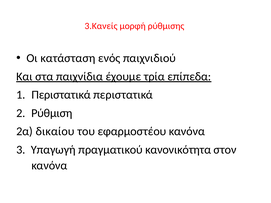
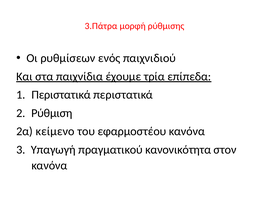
3.Κανείς: 3.Κανείς -> 3.Πάτρα
κατάσταση: κατάσταση -> ρυθμίσεων
δικαίου: δικαίου -> κείμενο
